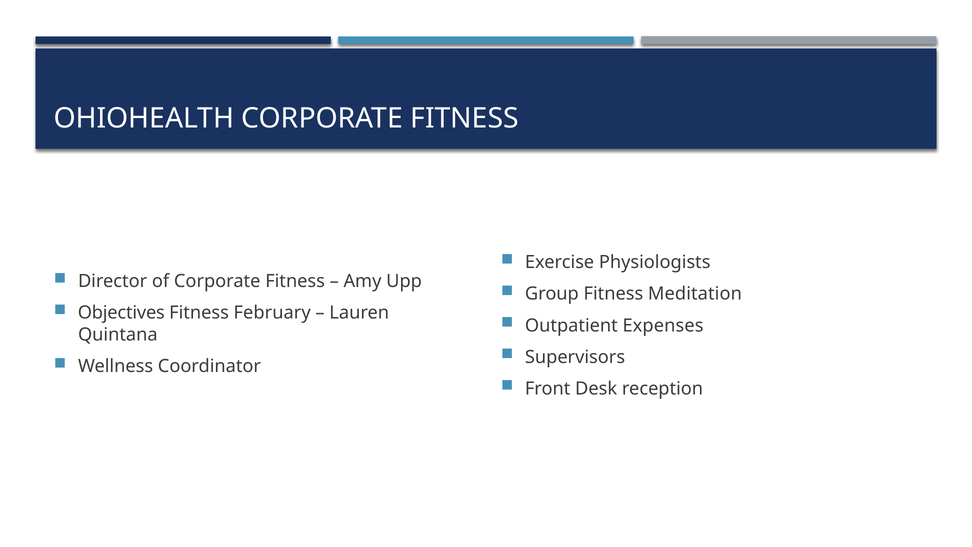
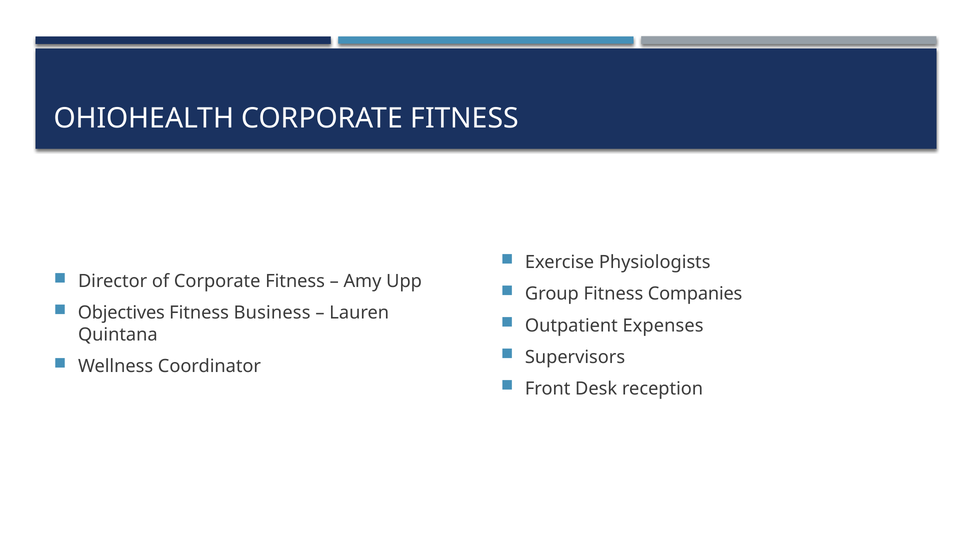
Meditation: Meditation -> Companies
February: February -> Business
